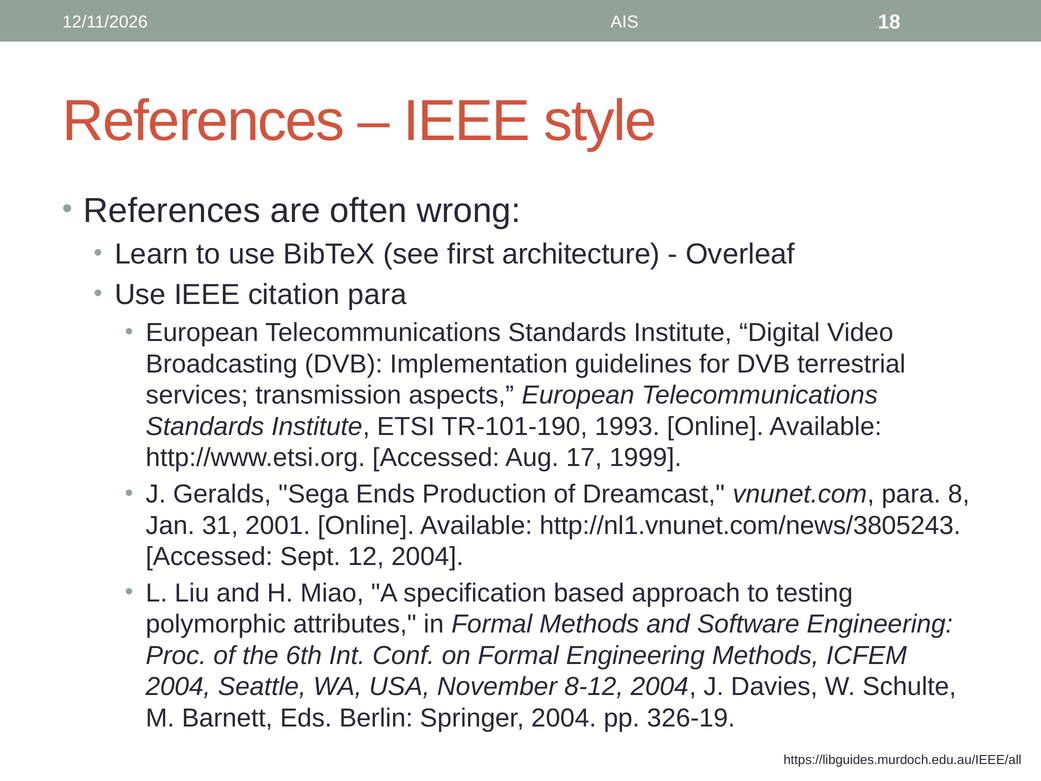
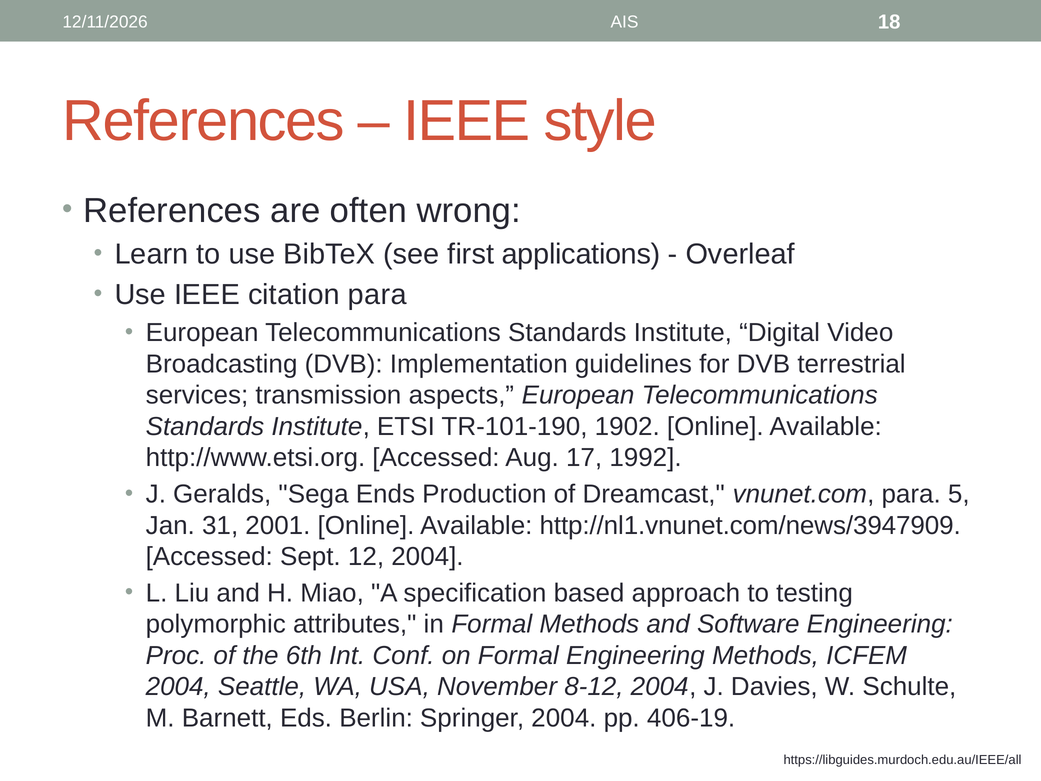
architecture: architecture -> applications
1993: 1993 -> 1902
1999: 1999 -> 1992
8: 8 -> 5
http://nl1.vnunet.com/news/3805243: http://nl1.vnunet.com/news/3805243 -> http://nl1.vnunet.com/news/3947909
326-19: 326-19 -> 406-19
